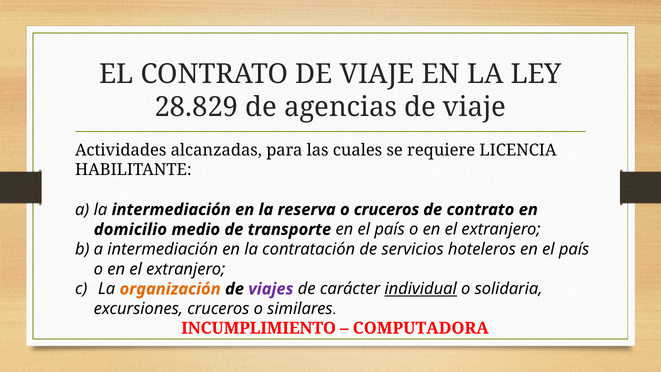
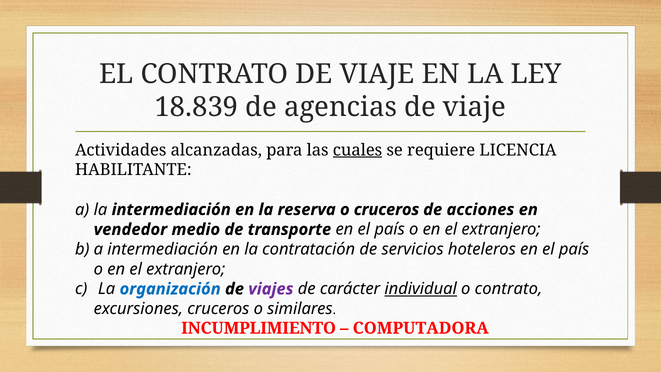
28.829: 28.829 -> 18.839
cuales underline: none -> present
de contrato: contrato -> acciones
domicilio: domicilio -> vendedor
organización colour: orange -> blue
o solidaria: solidaria -> contrato
